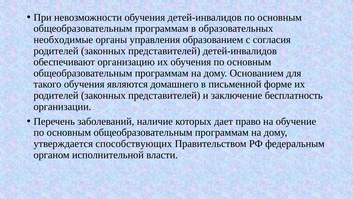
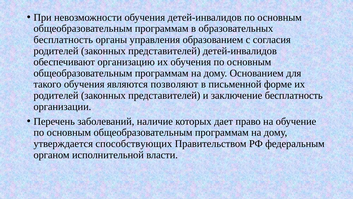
необходимые at (63, 40): необходимые -> бесплатность
домашнего: домашнего -> позволяют
